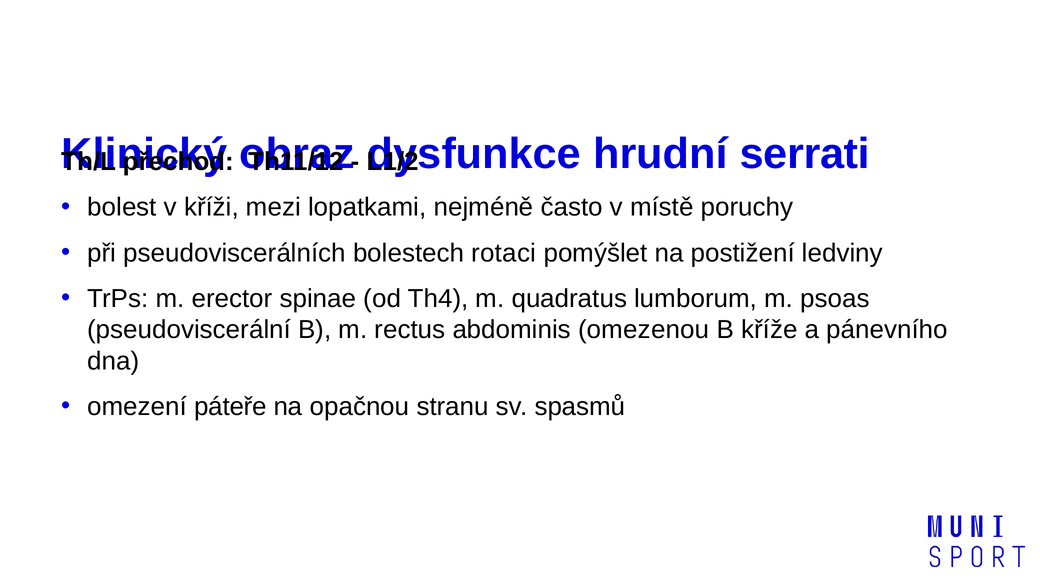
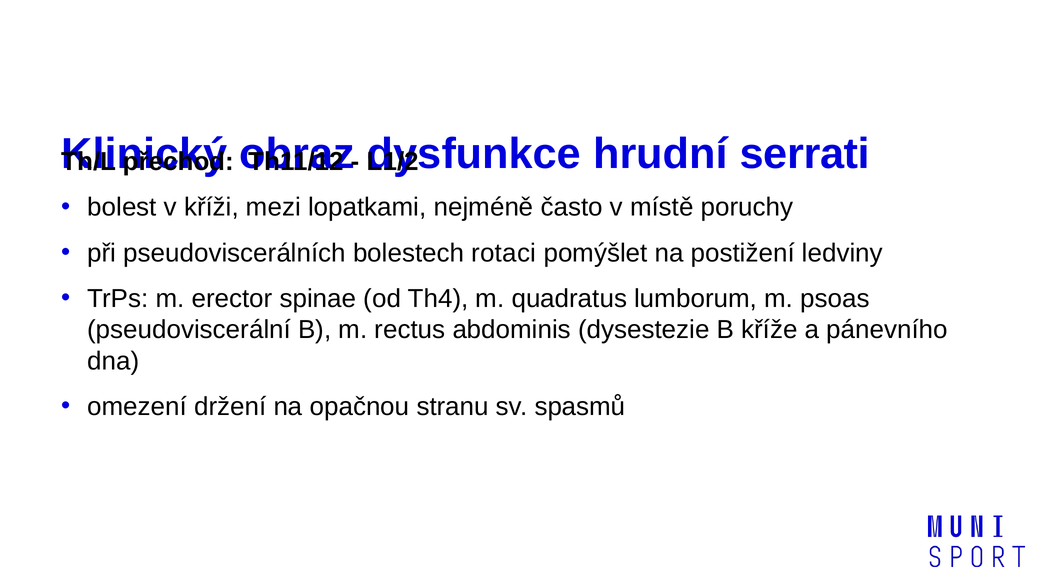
omezenou: omezenou -> dysestezie
páteře: páteře -> držení
